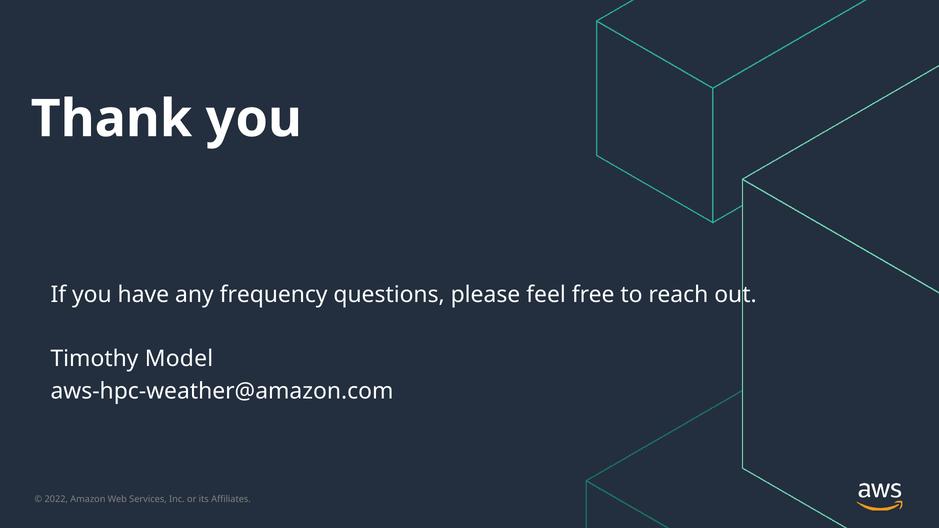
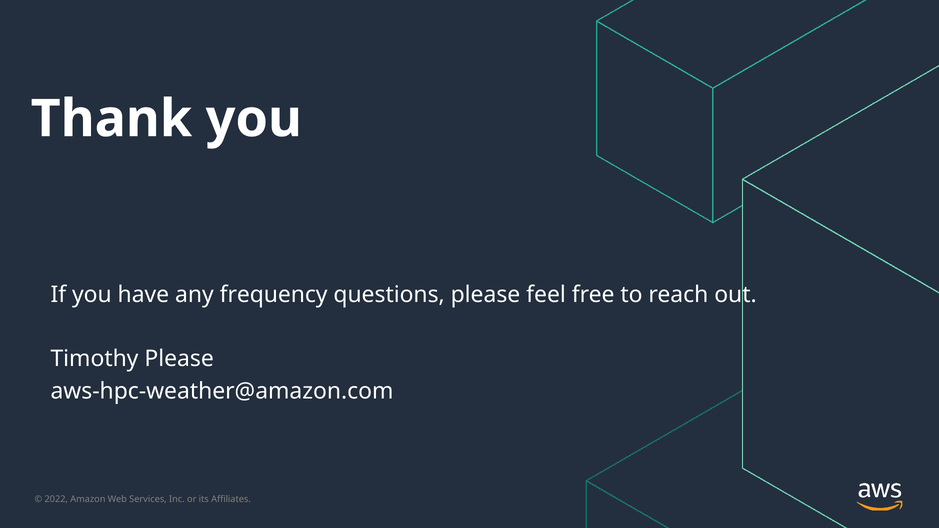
Timothy Model: Model -> Please
